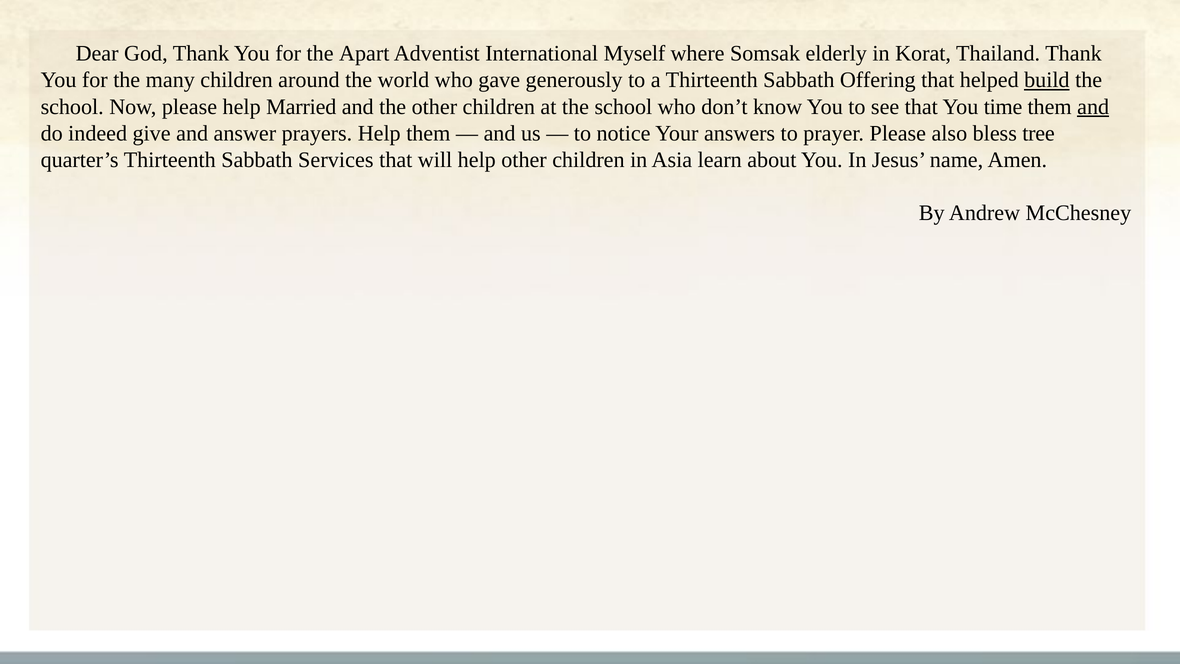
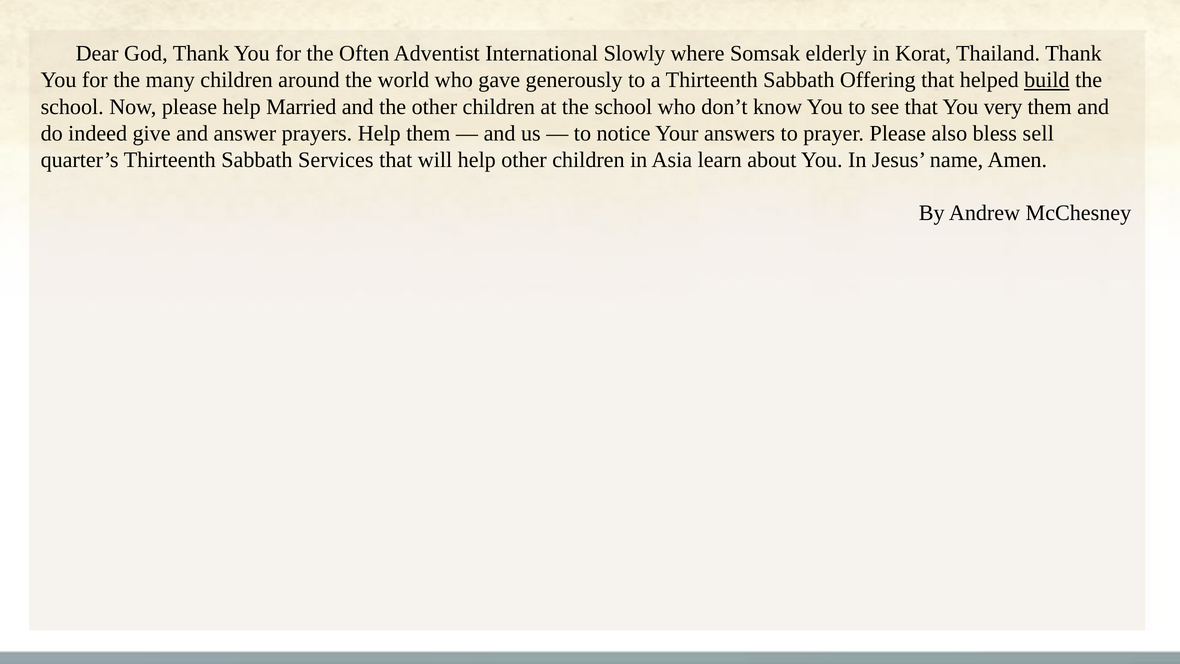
Apart: Apart -> Often
Myself: Myself -> Slowly
time: time -> very
and at (1093, 107) underline: present -> none
tree: tree -> sell
